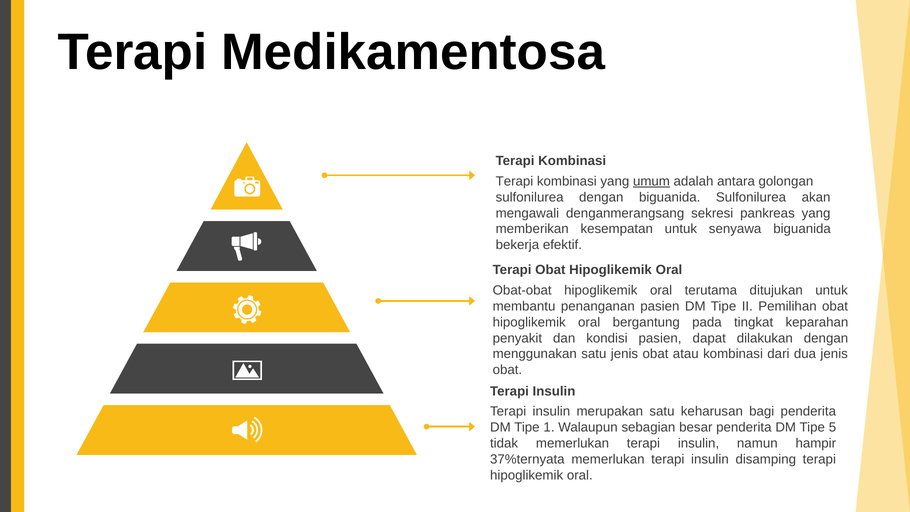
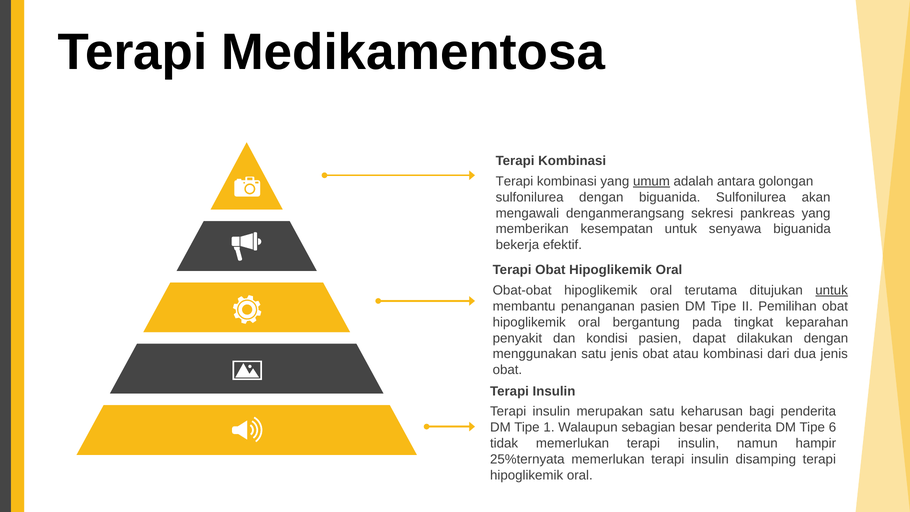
untuk at (832, 290) underline: none -> present
5: 5 -> 6
37%ternyata: 37%ternyata -> 25%ternyata
